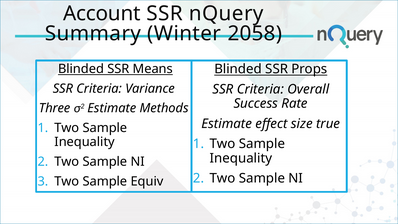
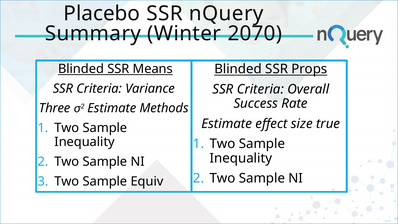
Account: Account -> Placebo
2058: 2058 -> 2070
